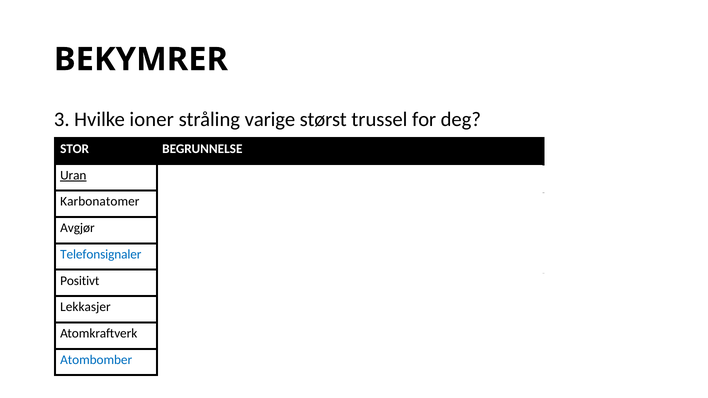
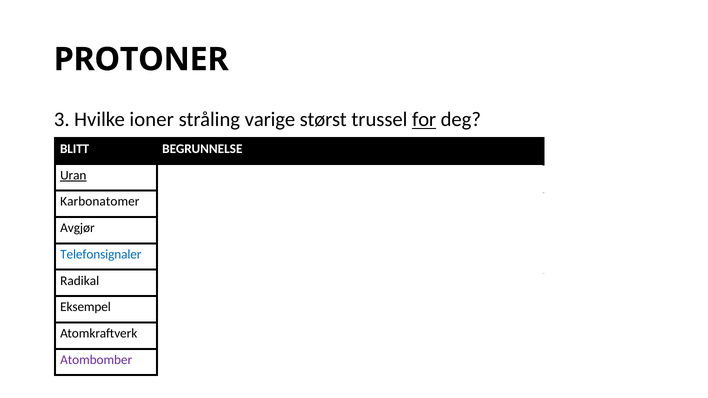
BEKYMRER: BEKYMRER -> PROTONER
for at (424, 120) underline: none -> present
STOR: STOR -> BLITT
Positivt: Positivt -> Radikal
Lekkasjer at (85, 307): Lekkasjer -> Eksempel
Atombomber colour: blue -> purple
